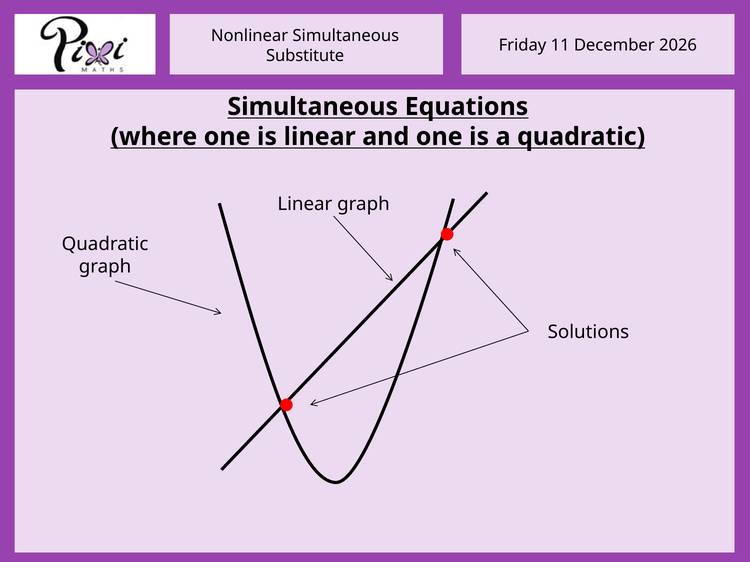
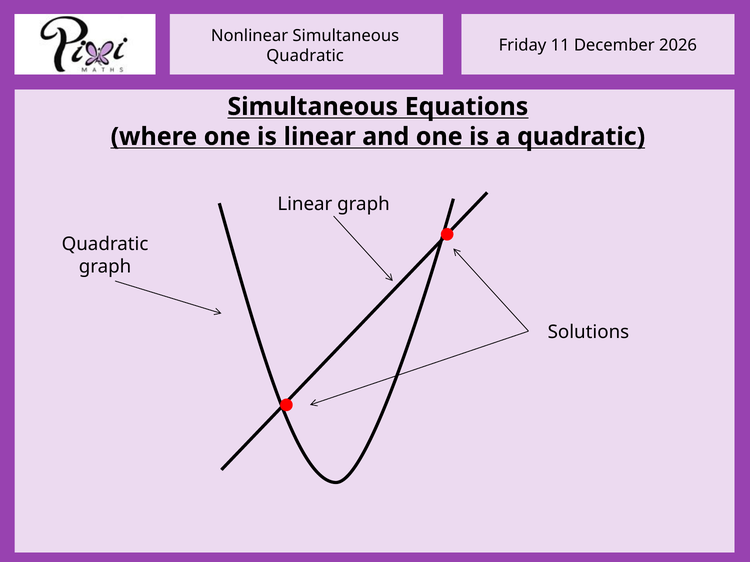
Substitute at (305, 56): Substitute -> Quadratic
